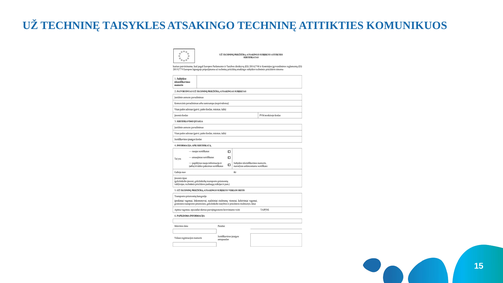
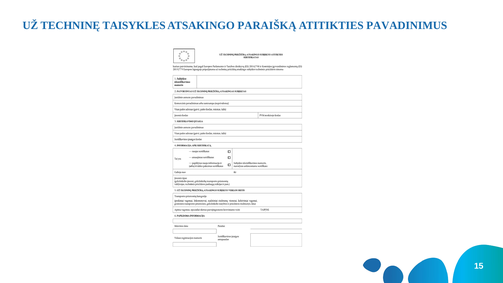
ATSAKINGO TECHNINĘ: TECHNINĘ -> PARAIŠKĄ
KOMUNIKUOS: KOMUNIKUOS -> PAVADINIMUS
